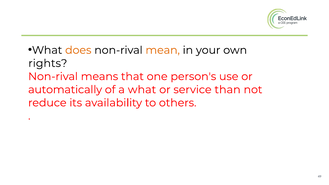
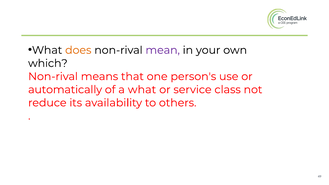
mean colour: orange -> purple
rights: rights -> which
than: than -> class
